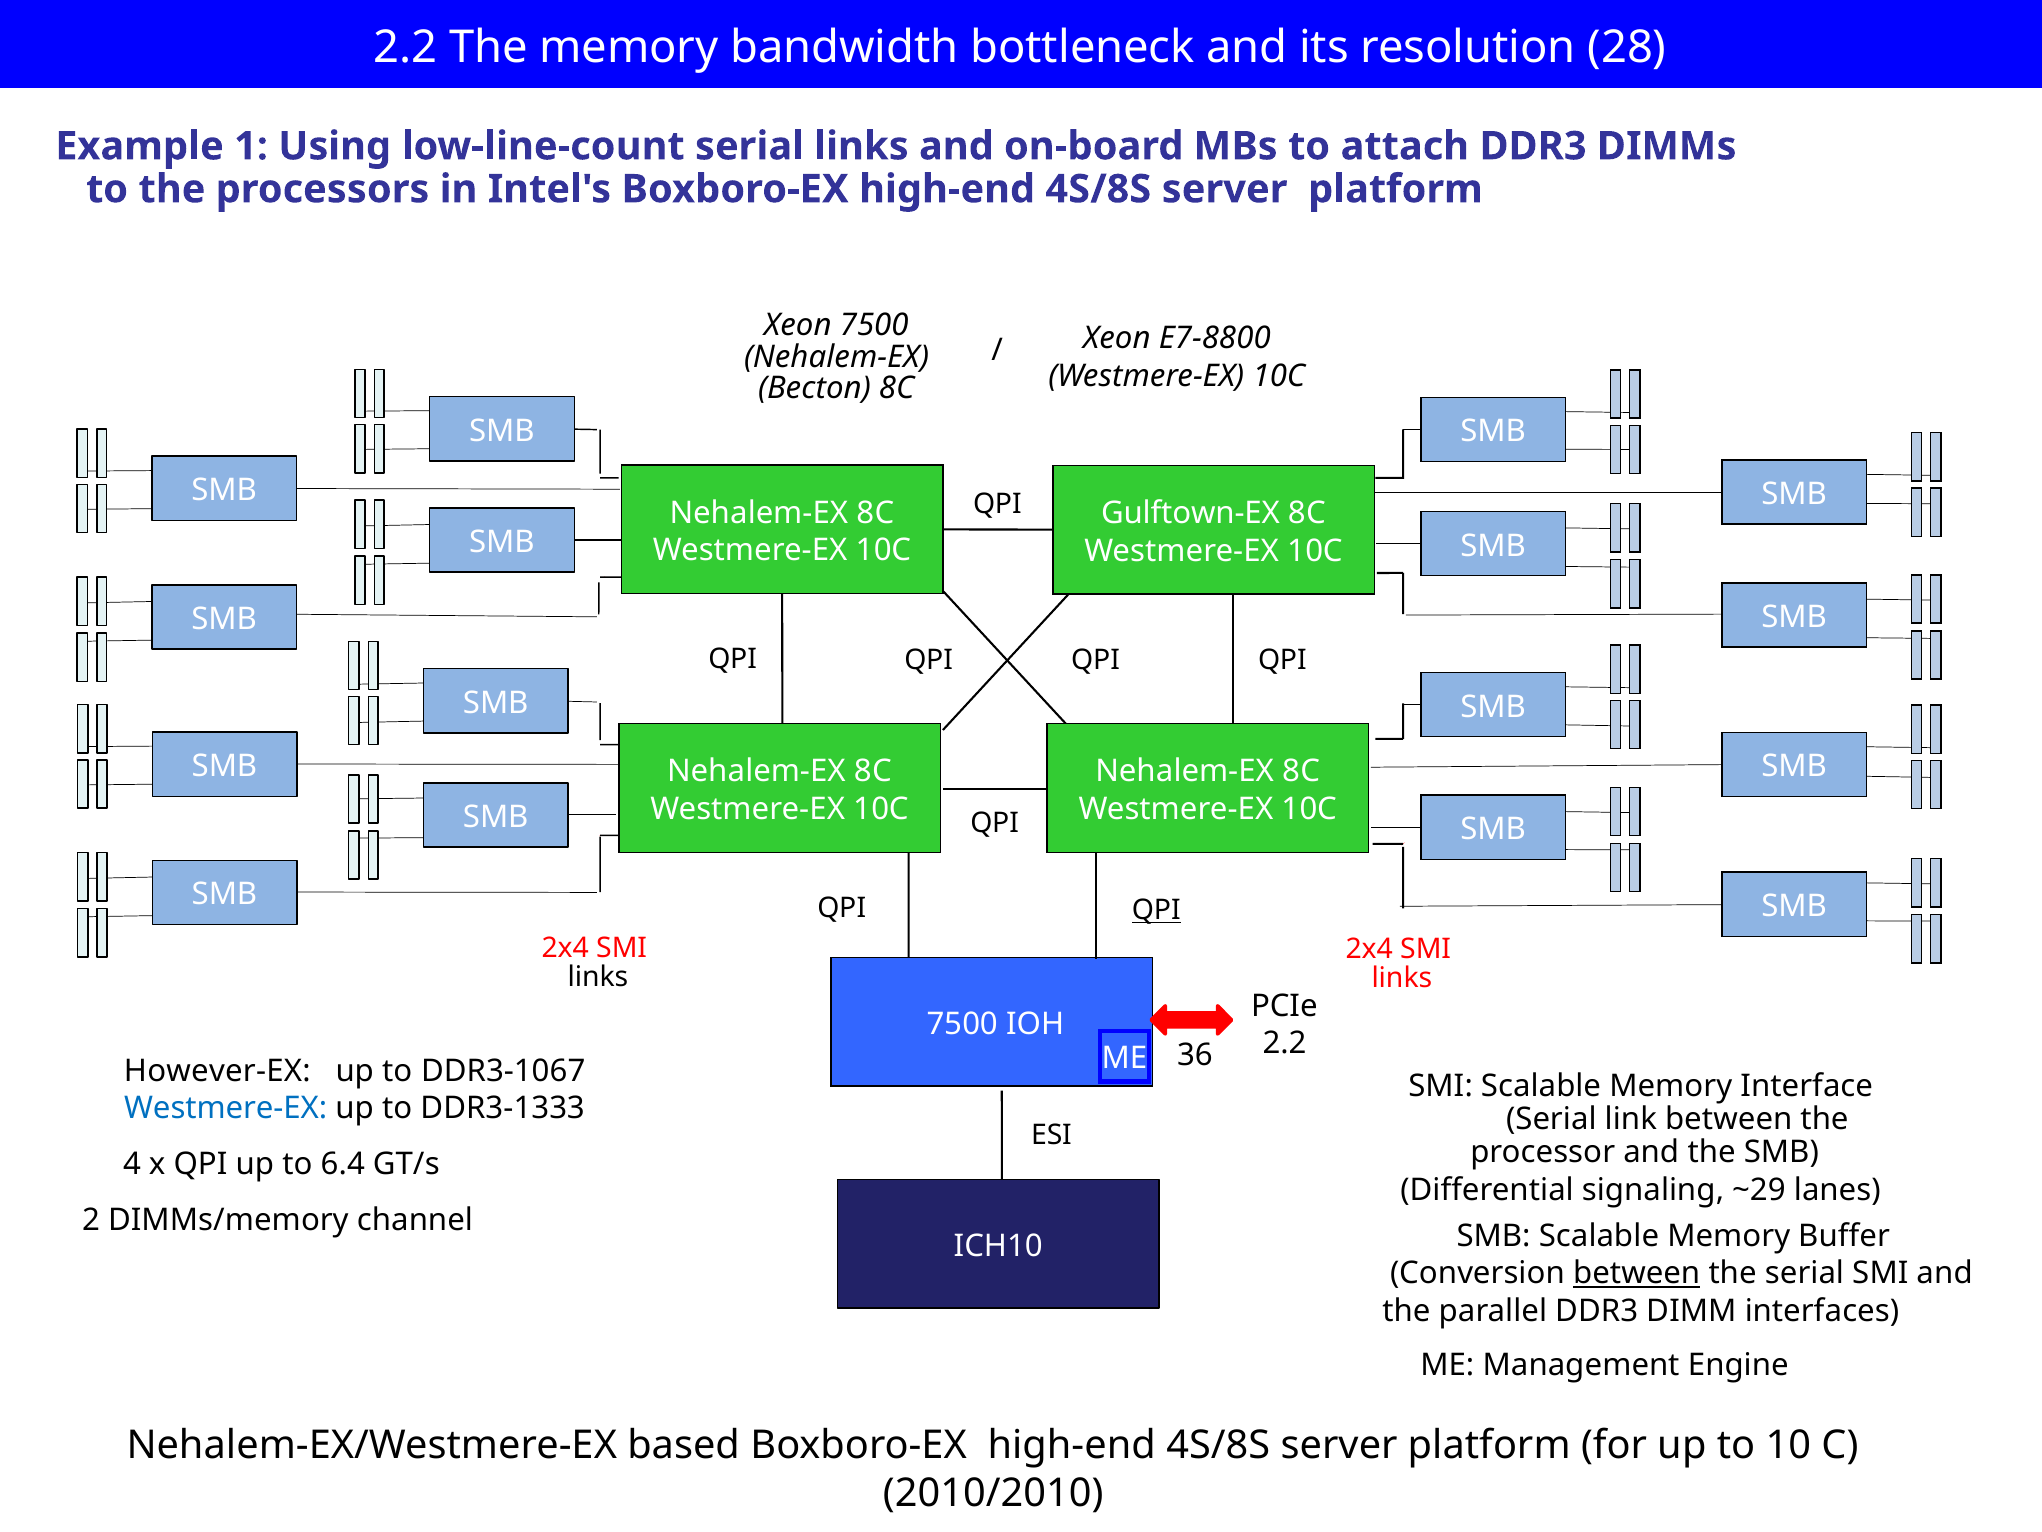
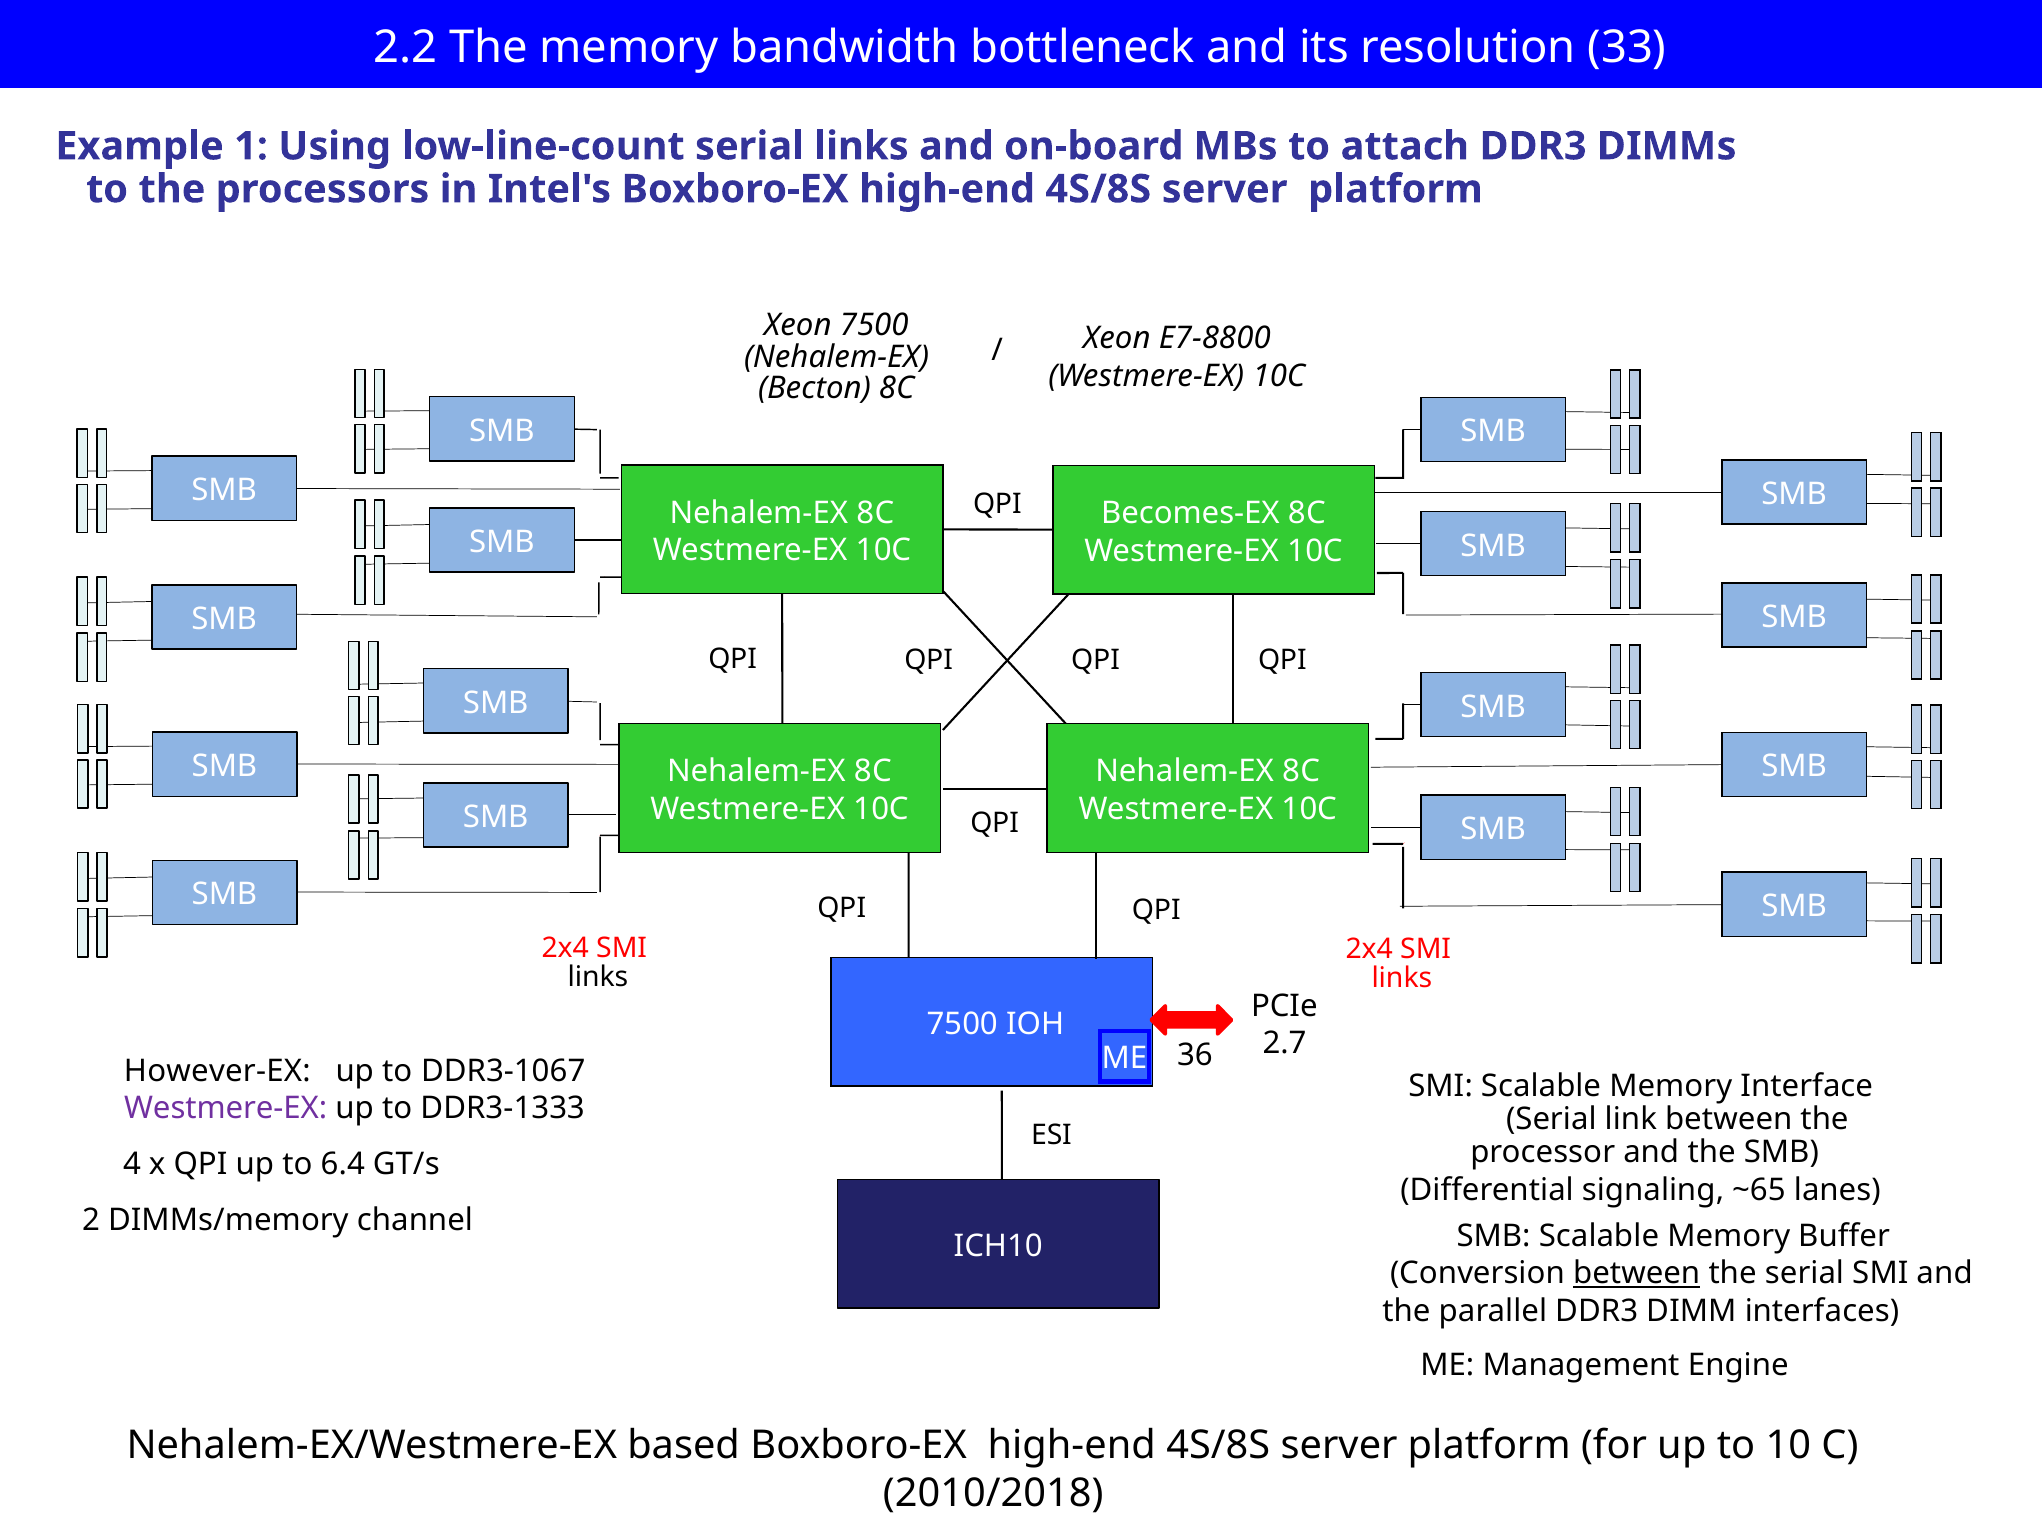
28: 28 -> 33
Gulftown-EX: Gulftown-EX -> Becomes-EX
QPI at (1156, 910) underline: present -> none
2.2 at (1285, 1043): 2.2 -> 2.7
Westmere-EX at (226, 1108) colour: blue -> purple
~29: ~29 -> ~65
2010/2010: 2010/2010 -> 2010/2018
